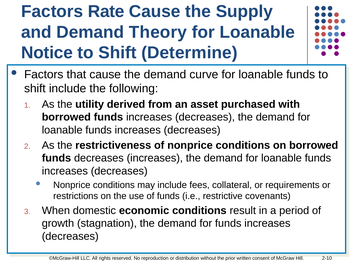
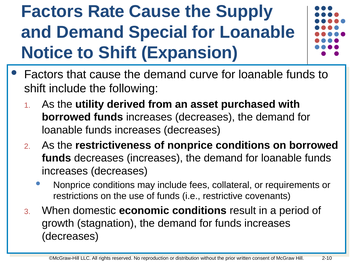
Theory: Theory -> Special
Determine: Determine -> Expansion
